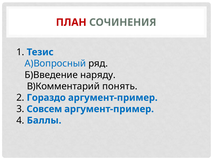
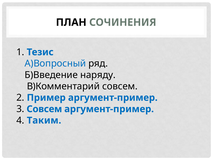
ПЛАН colour: red -> black
В)Комментарий понять: понять -> совсем
Гораздо: Гораздо -> Пример
Баллы: Баллы -> Таким
